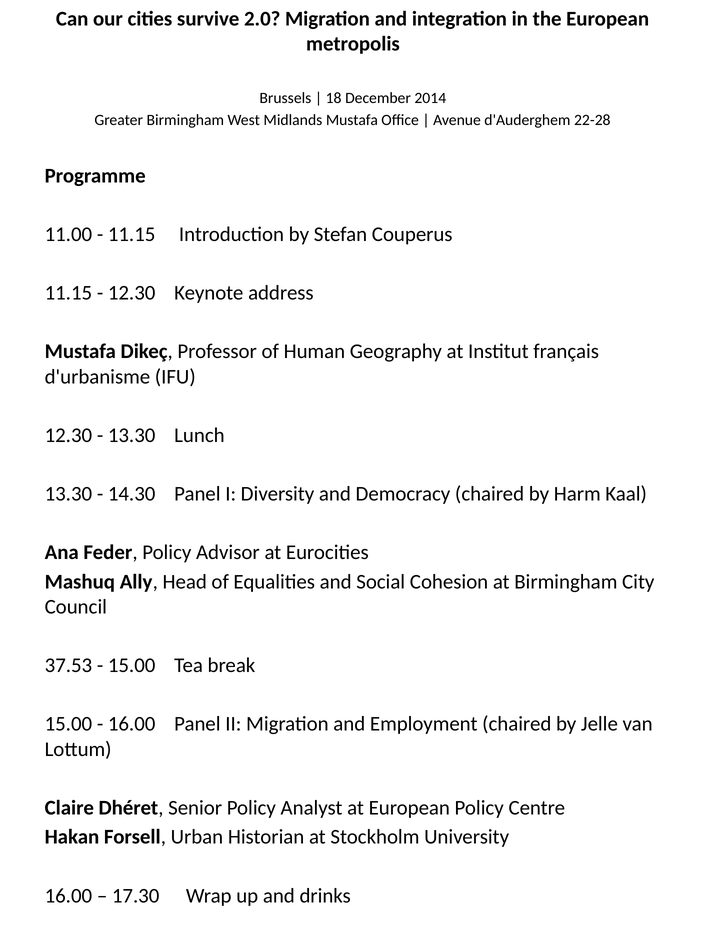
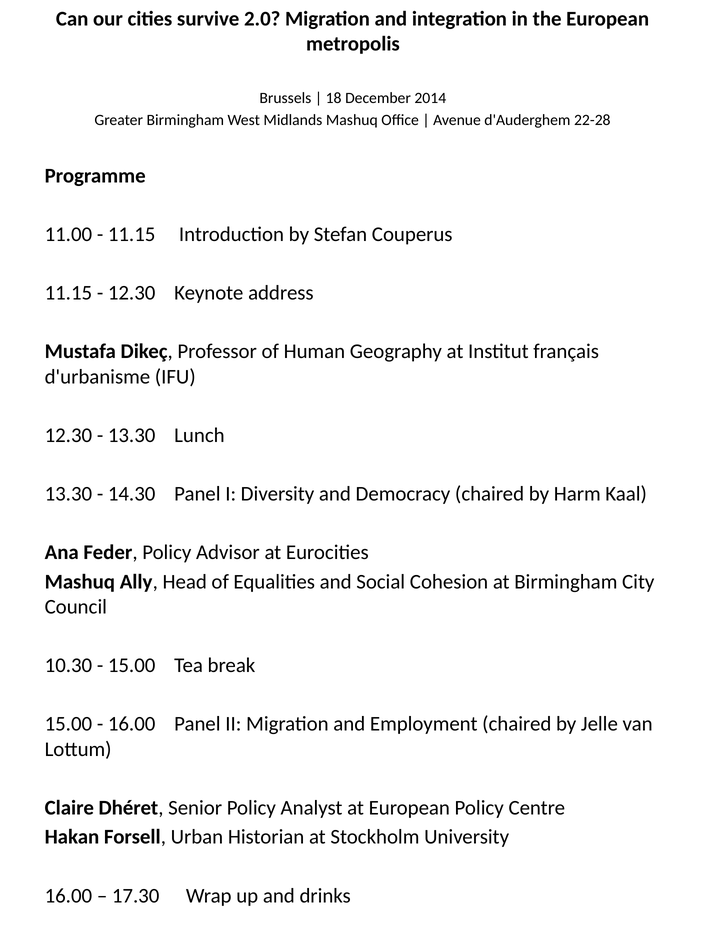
Midlands Mustafa: Mustafa -> Mashuq
37.53: 37.53 -> 10.30
